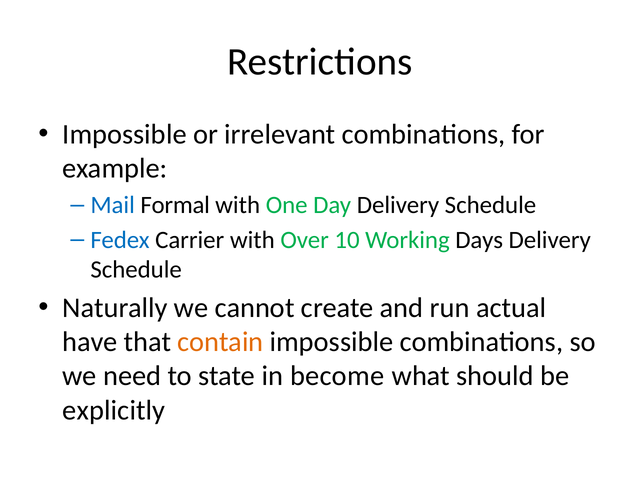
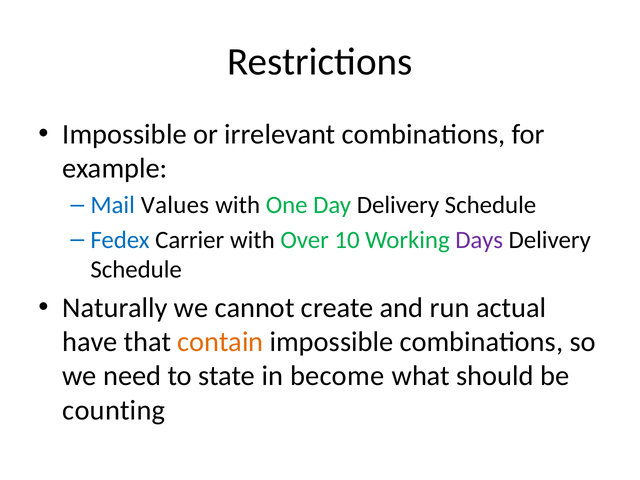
Formal: Formal -> Values
Days colour: black -> purple
explicitly: explicitly -> counting
